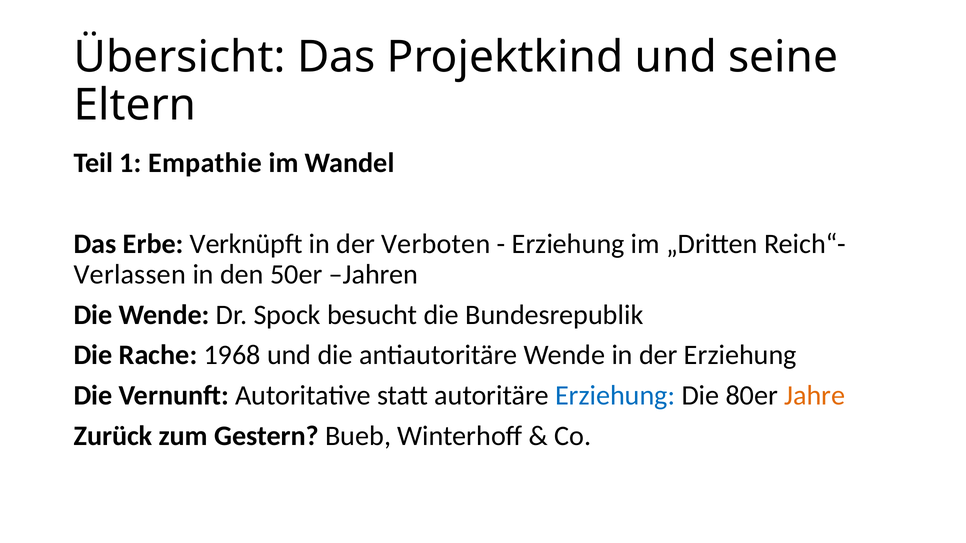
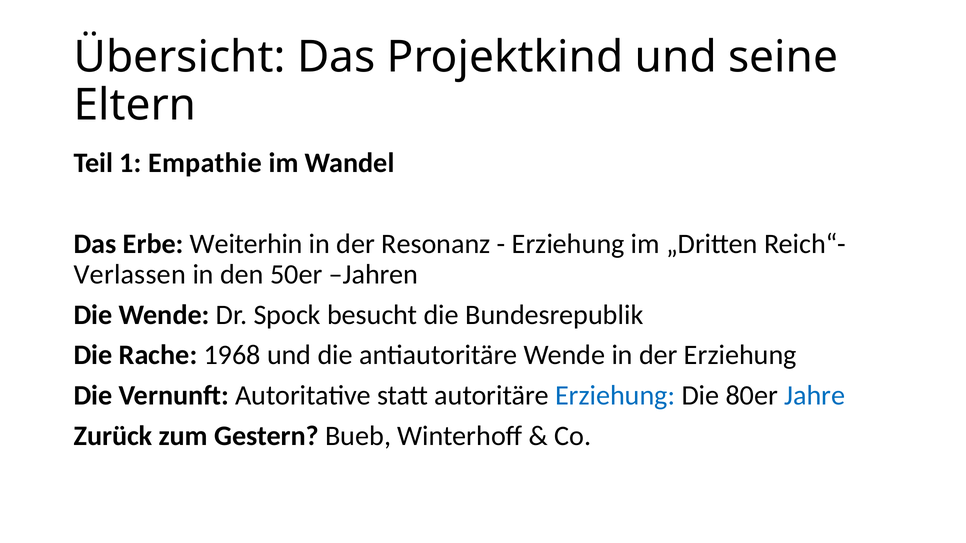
Verknüpft: Verknüpft -> Weiterhin
Verboten: Verboten -> Resonanz
Jahre colour: orange -> blue
